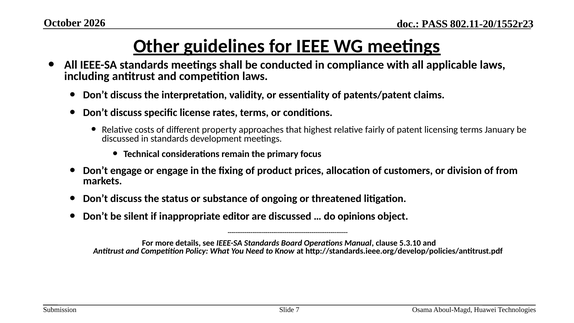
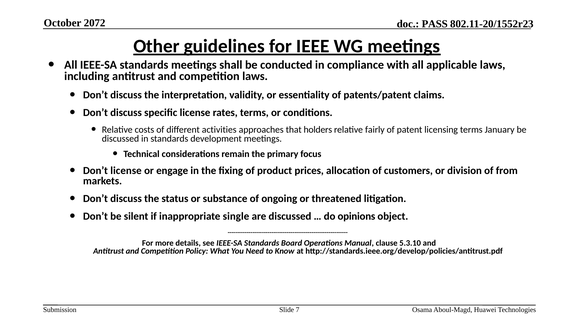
2026: 2026 -> 2072
property: property -> activities
highest: highest -> holders
Don’t engage: engage -> license
editor: editor -> single
